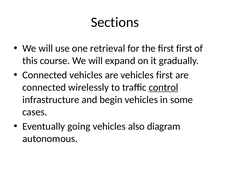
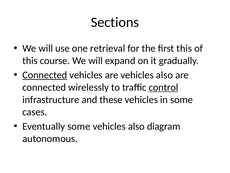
first first: first -> this
Connected at (45, 75) underline: none -> present
are vehicles first: first -> also
begin: begin -> these
Eventually going: going -> some
